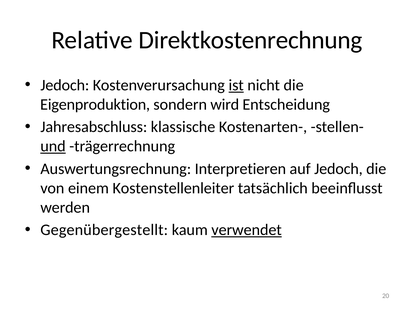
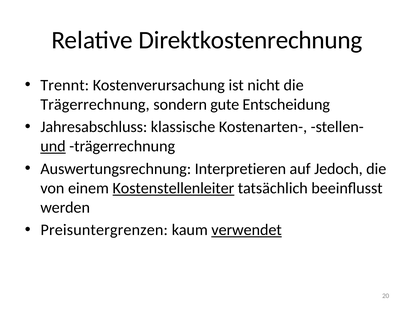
Jedoch at (65, 85): Jedoch -> Trennt
ist underline: present -> none
Eigenproduktion at (95, 105): Eigenproduktion -> Trägerrechnung
wird: wird -> gute
Kostenstellenleiter underline: none -> present
Gegenübergestellt: Gegenübergestellt -> Preisuntergrenzen
